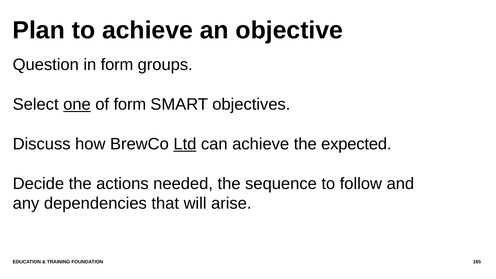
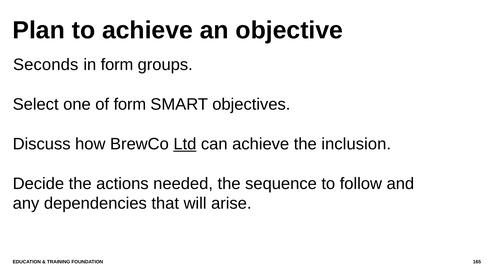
Question: Question -> Seconds
one underline: present -> none
expected: expected -> inclusion
